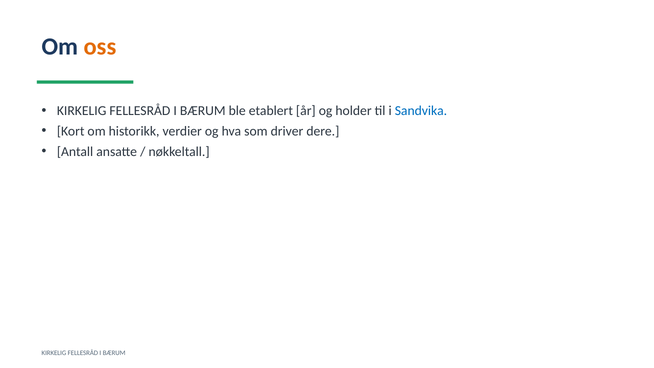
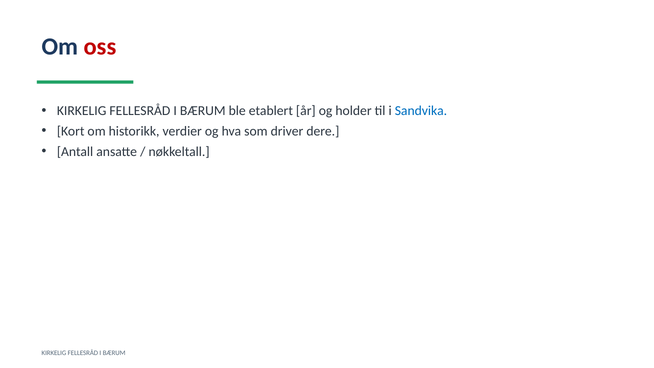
oss colour: orange -> red
